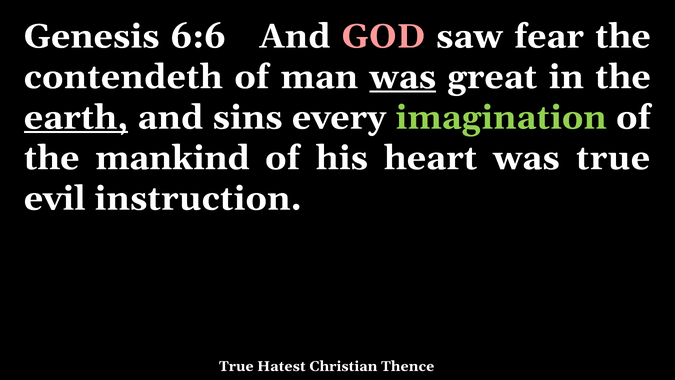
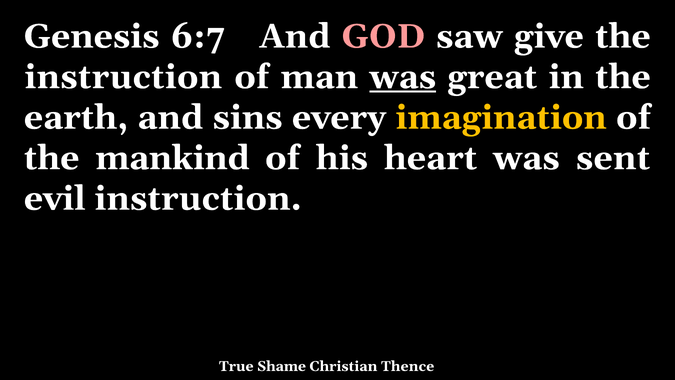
6:6: 6:6 -> 6:7
fear: fear -> give
contendeth at (123, 77): contendeth -> instruction
earth underline: present -> none
imagination colour: light green -> yellow
was true: true -> sent
Hatest: Hatest -> Shame
